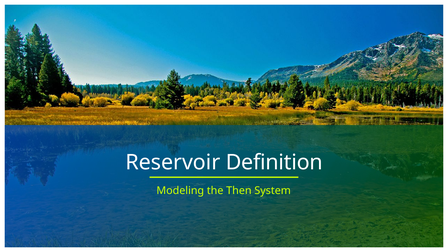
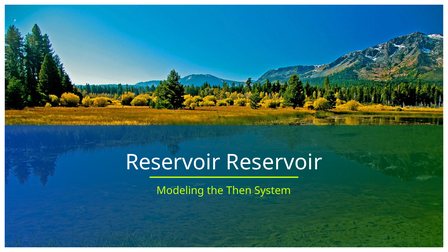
Reservoir Definition: Definition -> Reservoir
